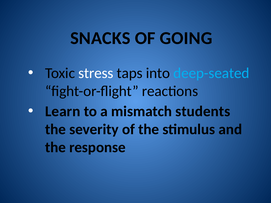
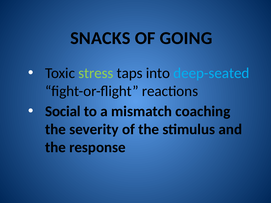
stress colour: white -> light green
Learn: Learn -> Social
students: students -> coaching
